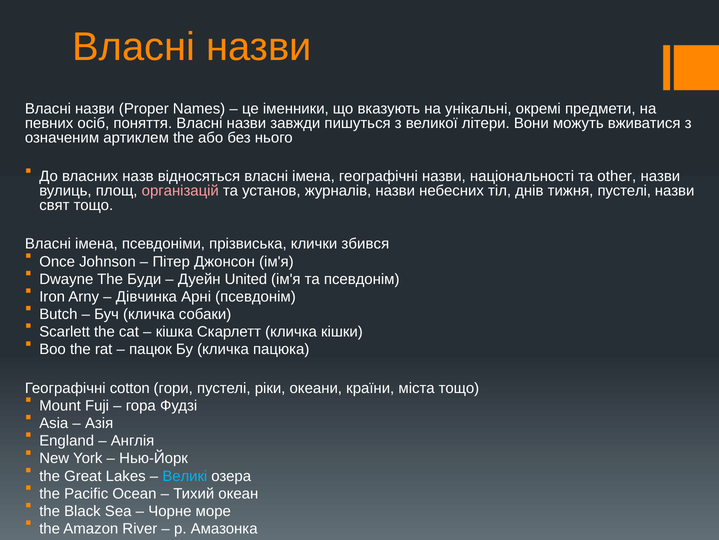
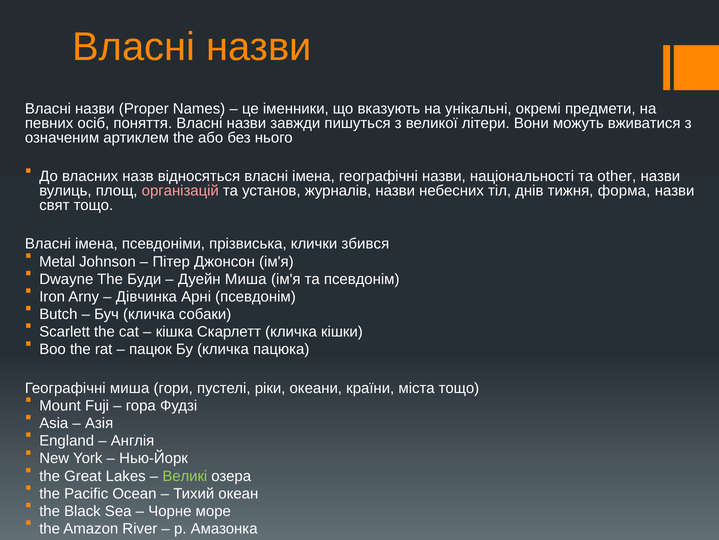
тижня пустелі: пустелі -> форма
Once: Once -> Metal
Дуейн United: United -> Миша
Географічні cotton: cotton -> миша
Великі colour: light blue -> light green
